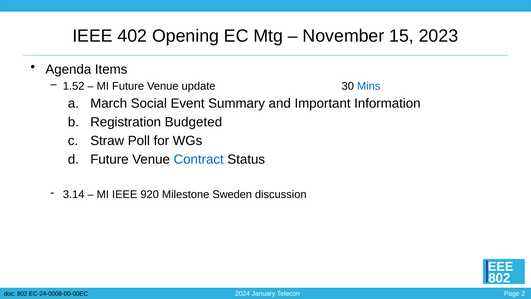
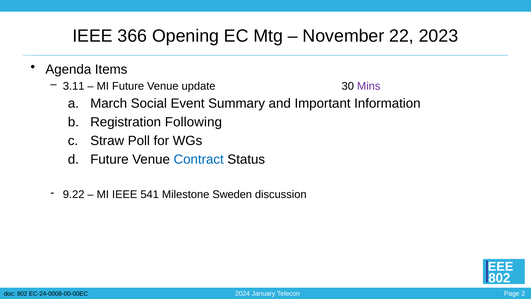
402: 402 -> 366
15: 15 -> 22
1.52: 1.52 -> 3.11
Mins colour: blue -> purple
Budgeted: Budgeted -> Following
3.14: 3.14 -> 9.22
920: 920 -> 541
